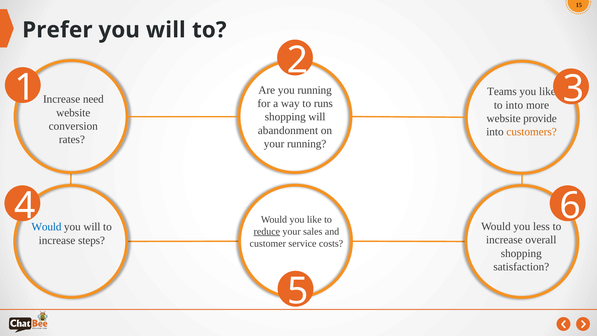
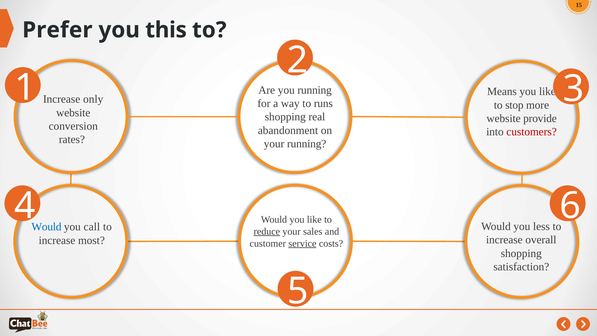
will at (166, 30): will -> this
Teams: Teams -> Means
need: need -> only
to into: into -> stop
shopping will: will -> real
customers colour: orange -> red
will at (92, 227): will -> call
steps: steps -> most
service underline: none -> present
